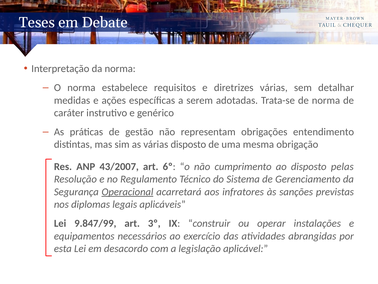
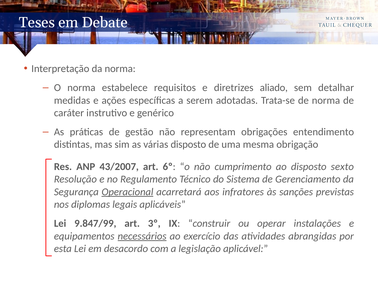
diretrizes várias: várias -> aliado
pelas: pelas -> sexto
necessários underline: none -> present
